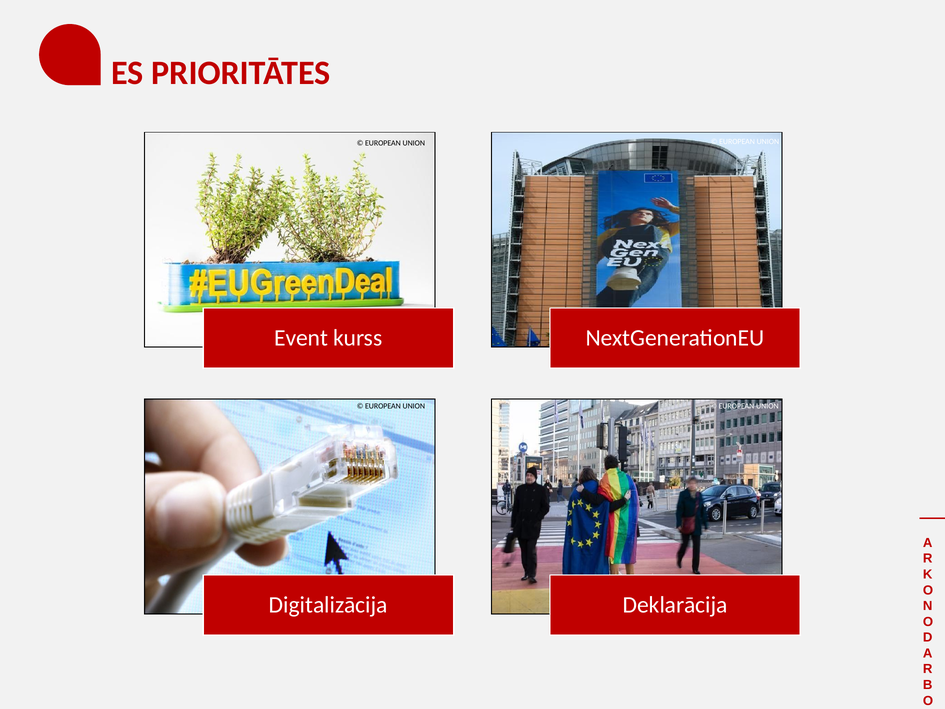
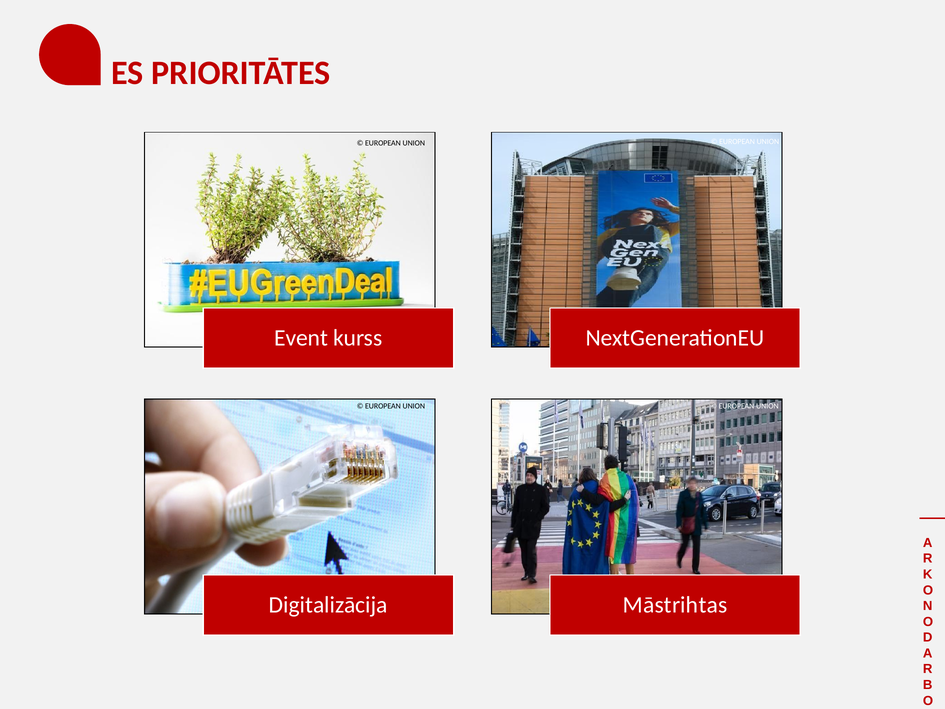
Deklarācija: Deklarācija -> Māstrihtas
